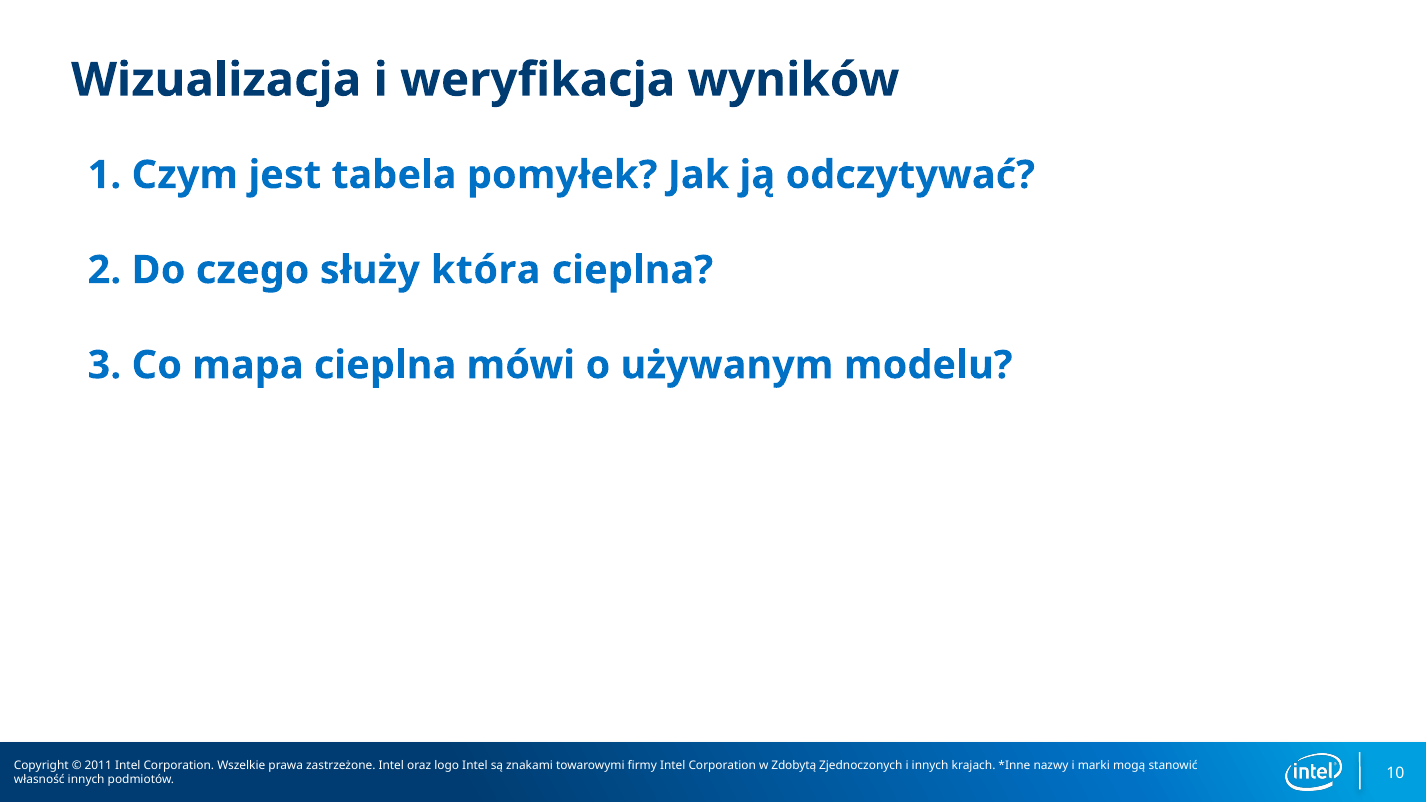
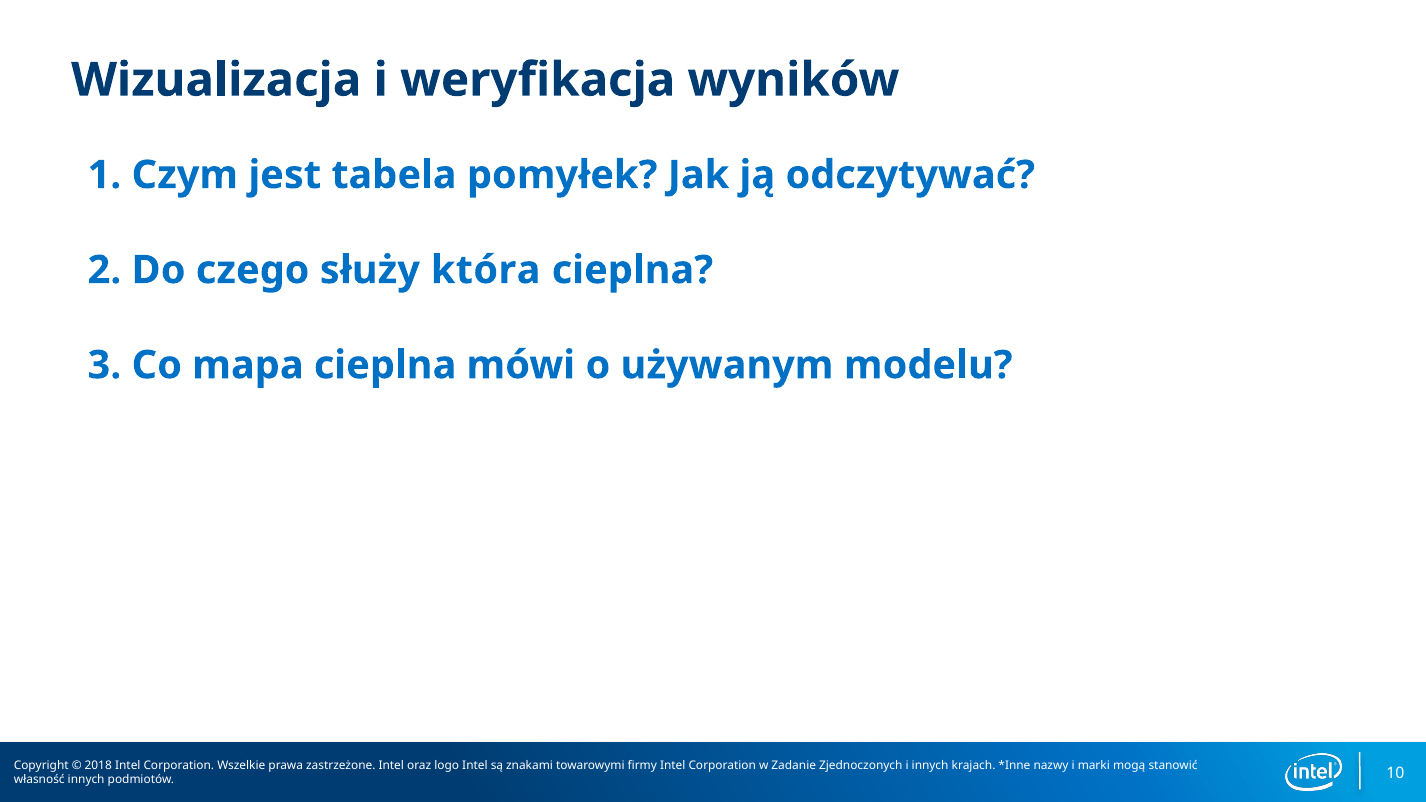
2011: 2011 -> 2018
Zdobytą: Zdobytą -> Zadanie
